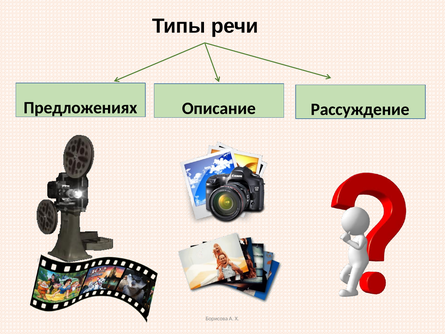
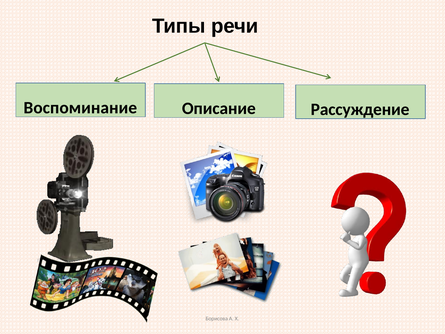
Предложениях: Предложениях -> Воспоминание
